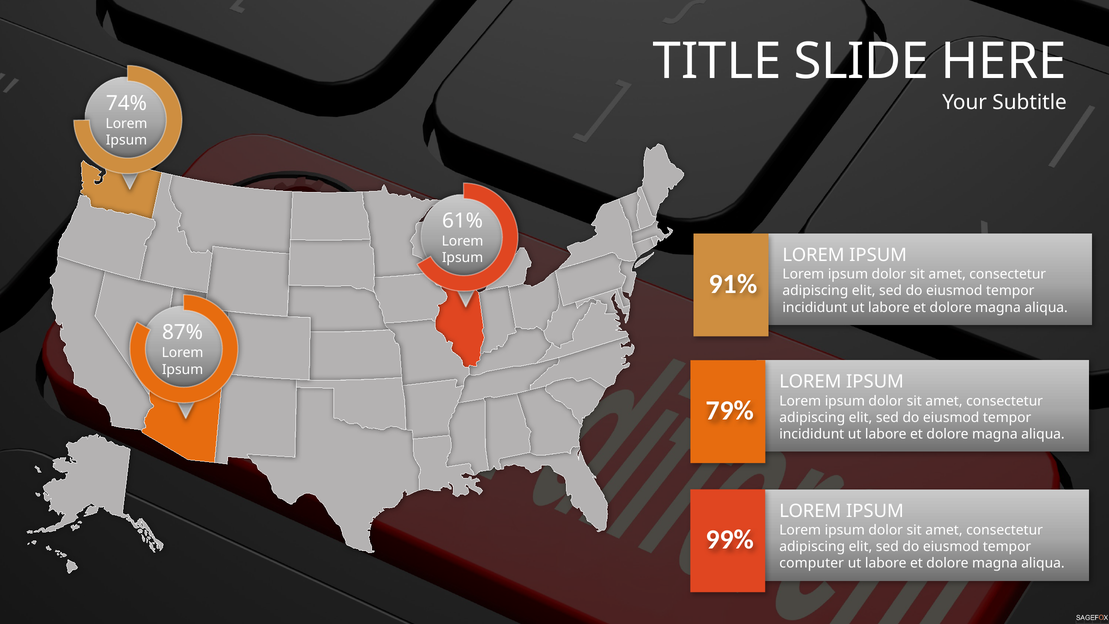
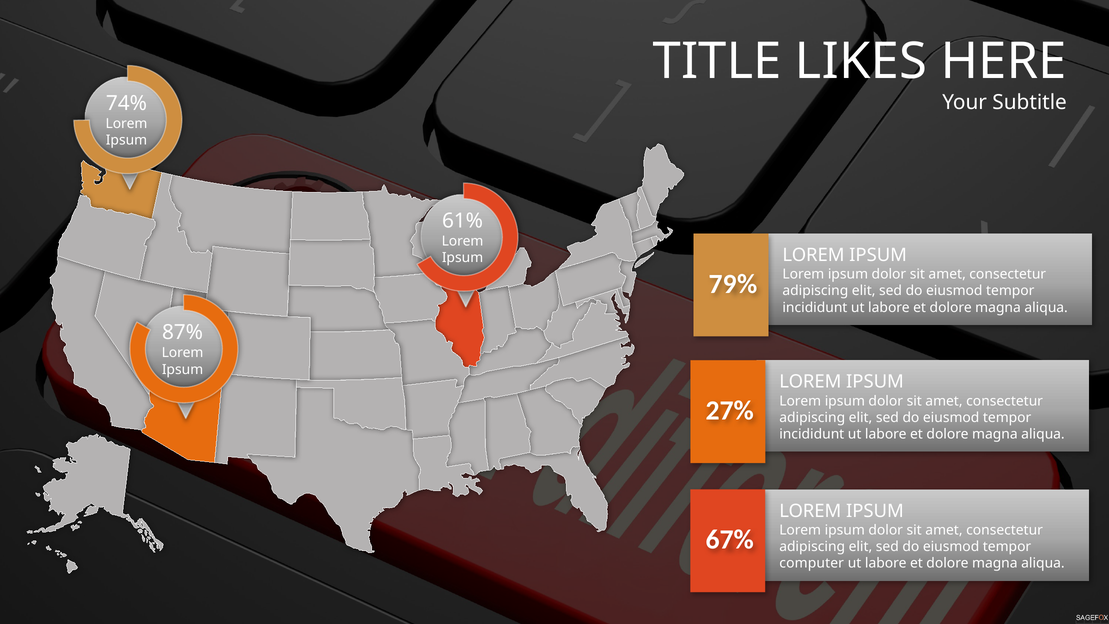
SLIDE: SLIDE -> LIKES
91%: 91% -> 79%
79%: 79% -> 27%
99%: 99% -> 67%
